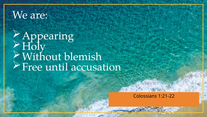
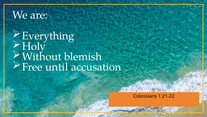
Appearing: Appearing -> Everything
